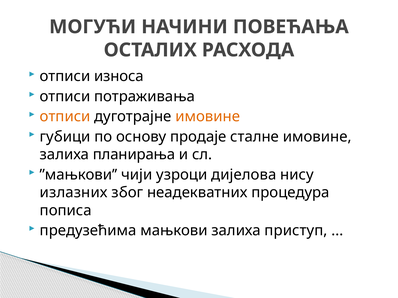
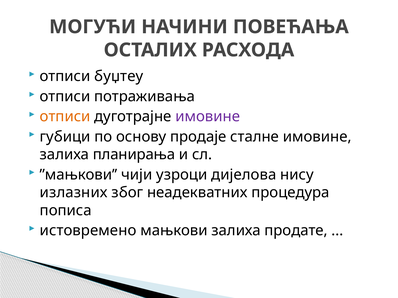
износа: износа -> буџтеу
имовине at (208, 117) colour: orange -> purple
предузећима: предузећима -> истовремено
приступ: приступ -> продате
